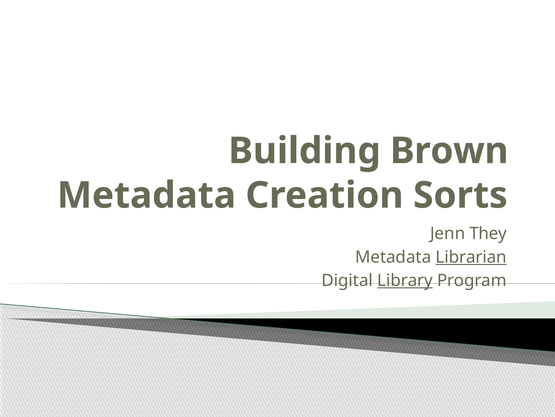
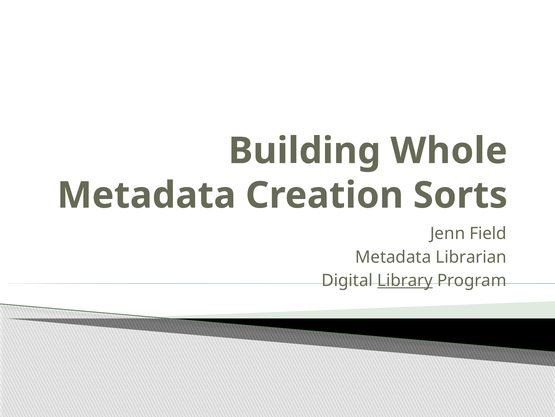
Brown: Brown -> Whole
They: They -> Field
Librarian underline: present -> none
